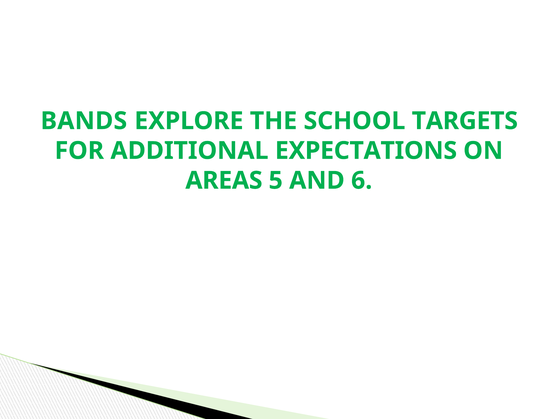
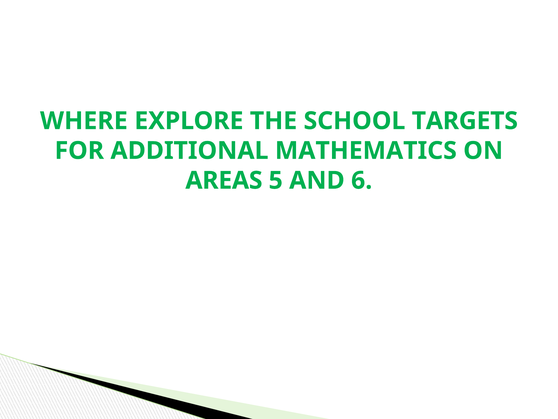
BANDS: BANDS -> WHERE
EXPECTATIONS: EXPECTATIONS -> MATHEMATICS
